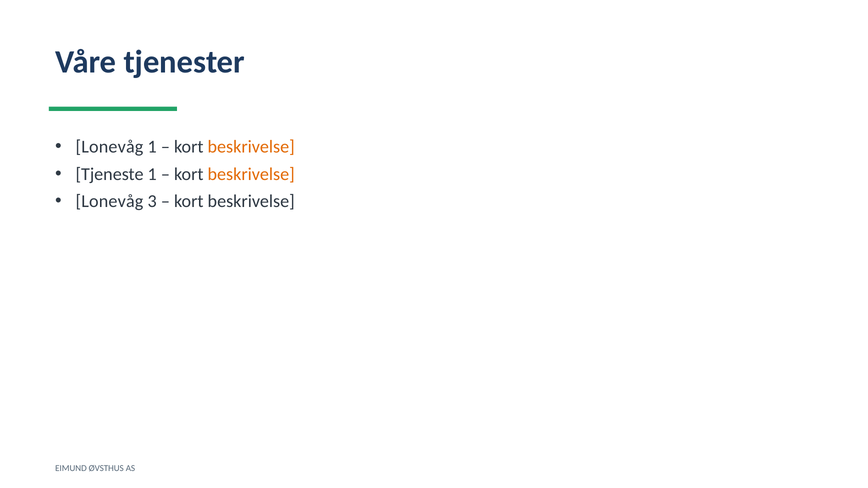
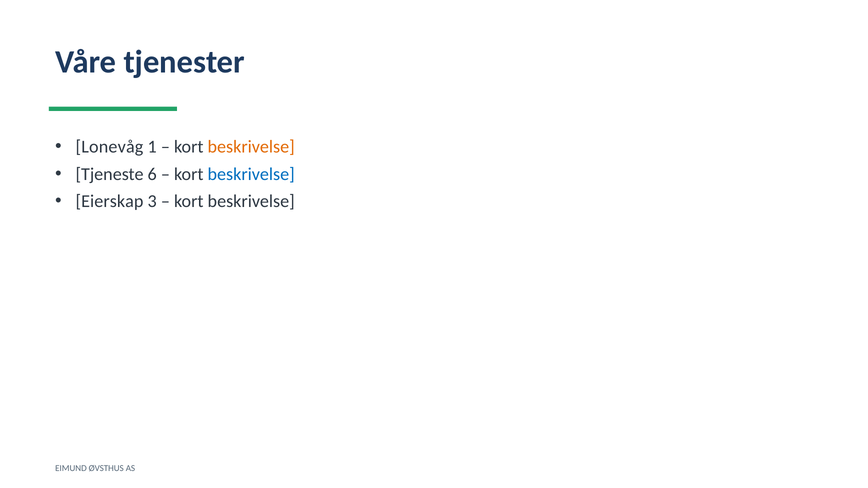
Tjeneste 1: 1 -> 6
beskrivelse at (251, 174) colour: orange -> blue
Lonevåg at (109, 201): Lonevåg -> Eierskap
